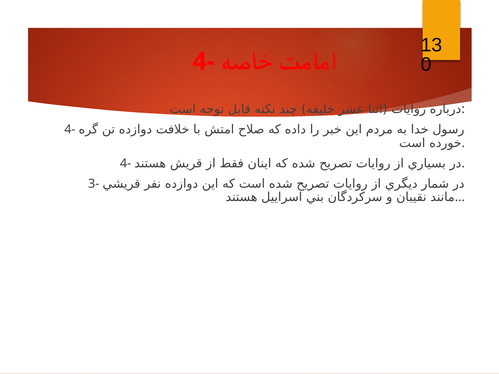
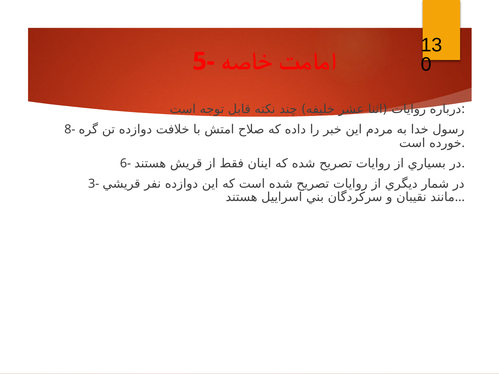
4- at (204, 61): 4- -> 5-
4- at (70, 130): 4- -> 8-
4- at (125, 163): 4- -> 6-
